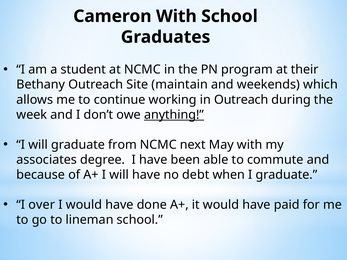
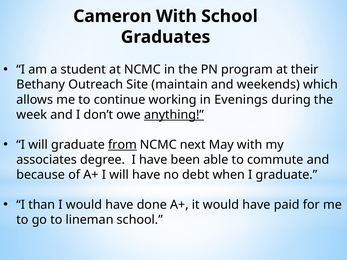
in Outreach: Outreach -> Evenings
from underline: none -> present
over: over -> than
